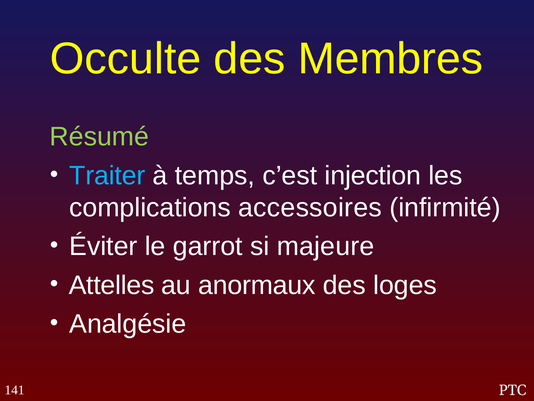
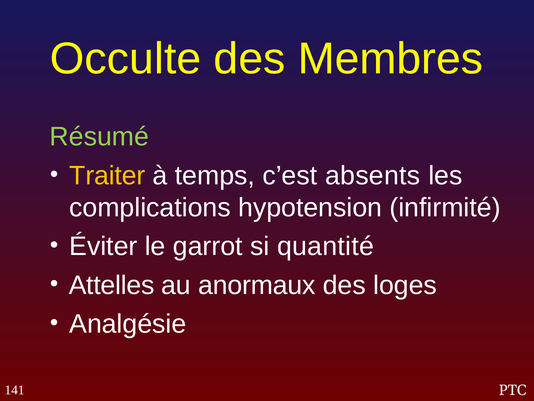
Traiter colour: light blue -> yellow
injection: injection -> absents
accessoires: accessoires -> hypotension
majeure: majeure -> quantité
